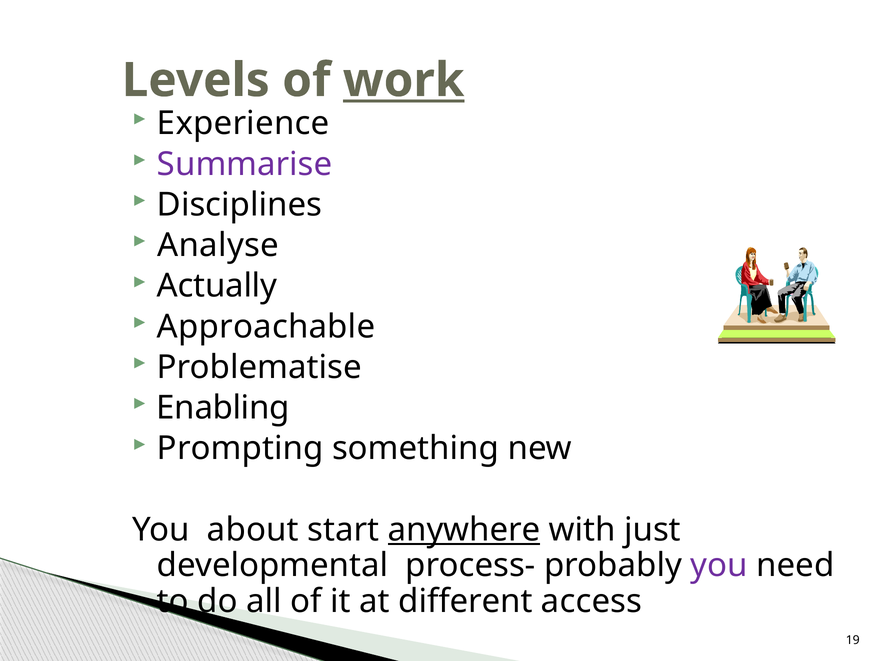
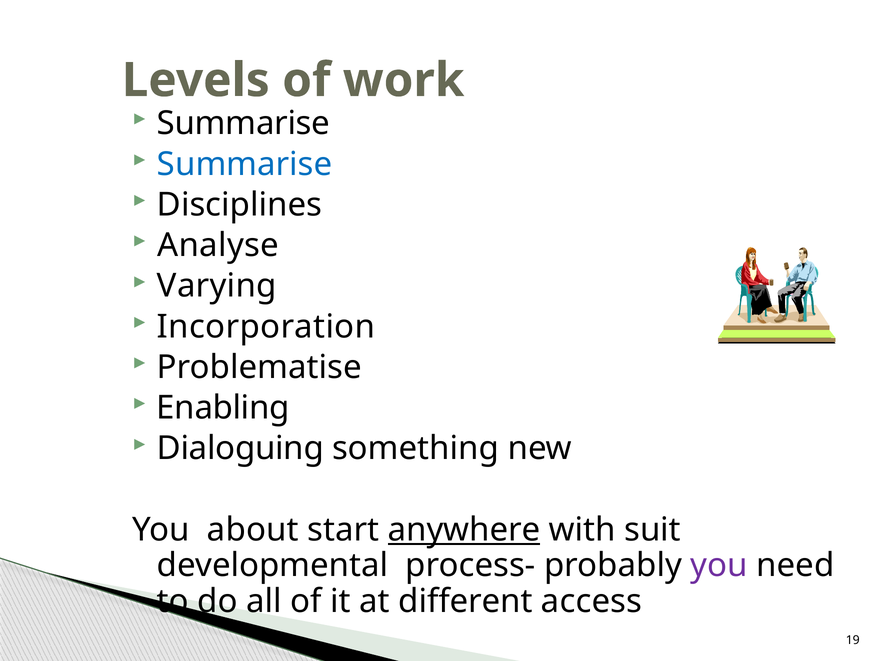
work underline: present -> none
Experience at (243, 123): Experience -> Summarise
Summarise at (245, 164) colour: purple -> blue
Actually: Actually -> Varying
Approachable: Approachable -> Incorporation
Prompting: Prompting -> Dialoguing
just: just -> suit
